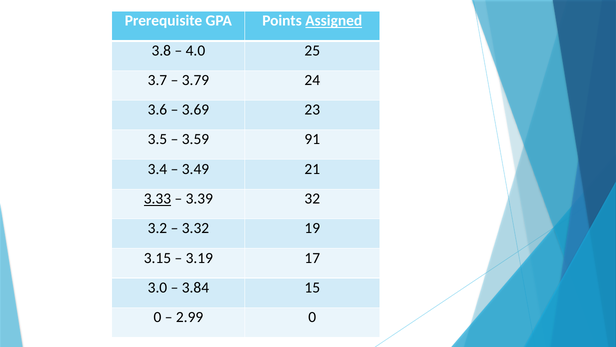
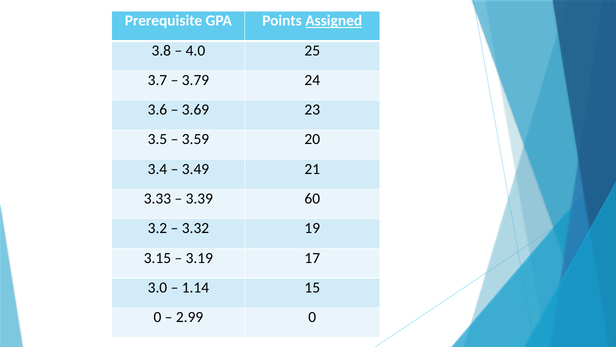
91: 91 -> 20
3.33 underline: present -> none
32: 32 -> 60
3.84: 3.84 -> 1.14
